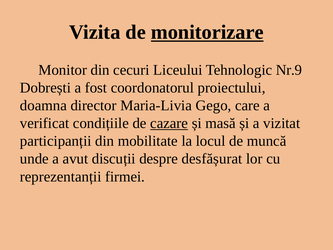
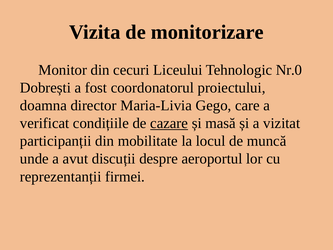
monitorizare underline: present -> none
Nr.9: Nr.9 -> Nr.0
desfășurat: desfășurat -> aeroportul
